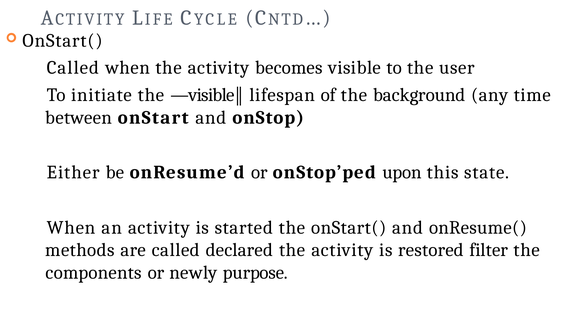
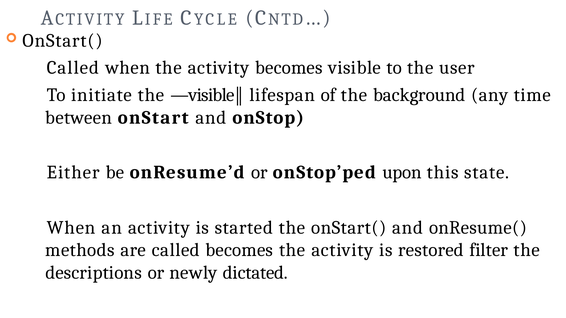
called declared: declared -> becomes
components: components -> descriptions
purpose: purpose -> dictated
